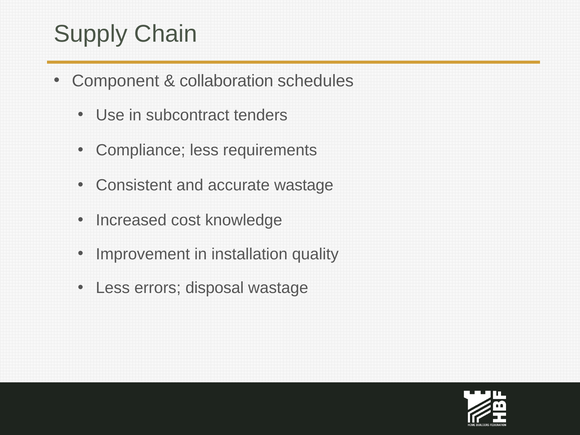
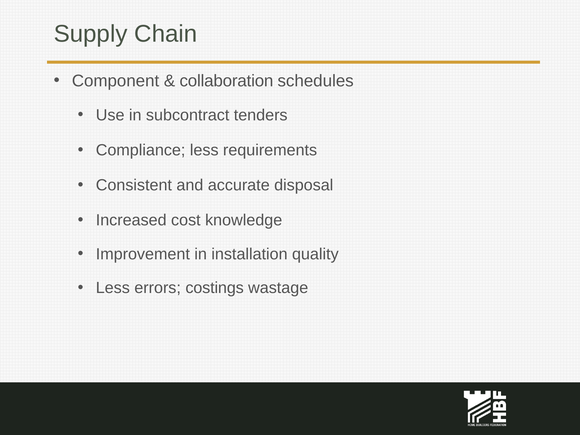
accurate wastage: wastage -> disposal
disposal: disposal -> costings
